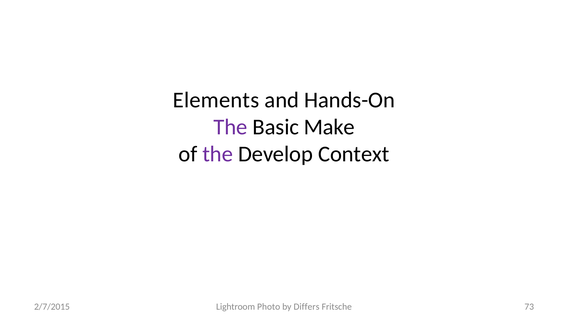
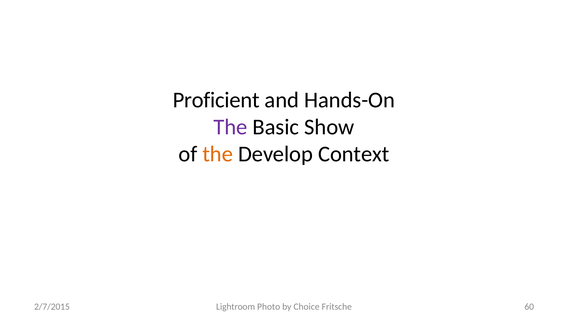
Elements: Elements -> Proficient
Make: Make -> Show
the at (218, 154) colour: purple -> orange
Differs: Differs -> Choice
73: 73 -> 60
